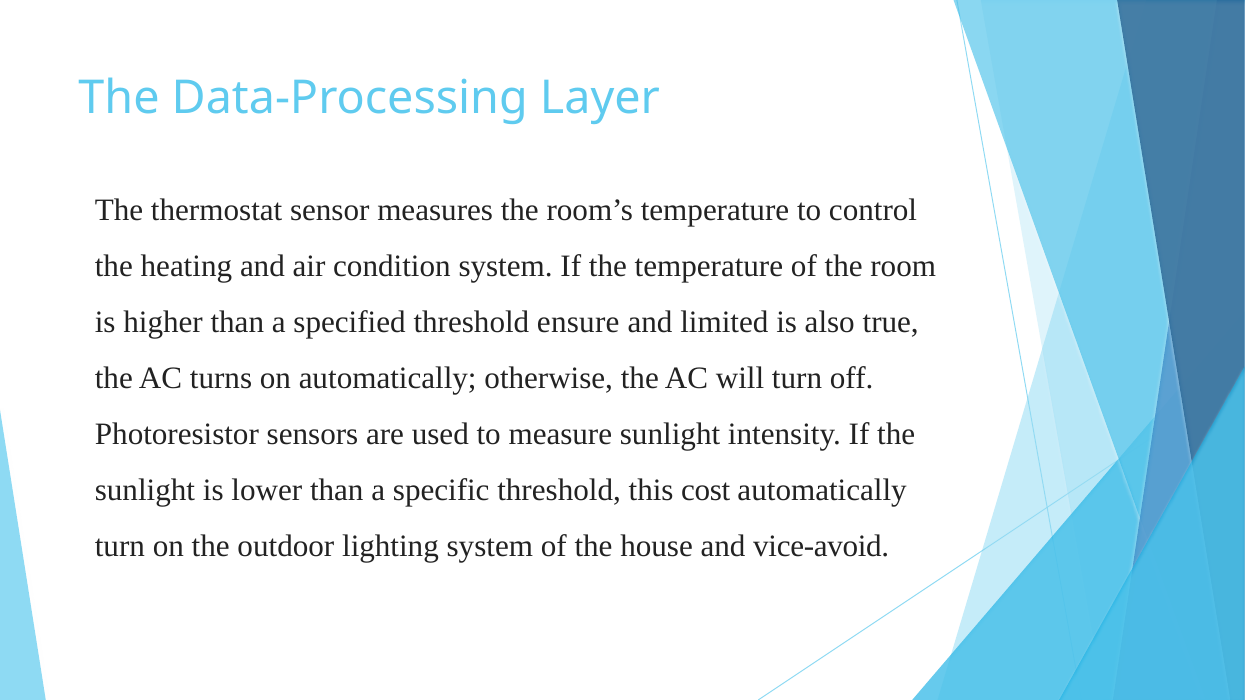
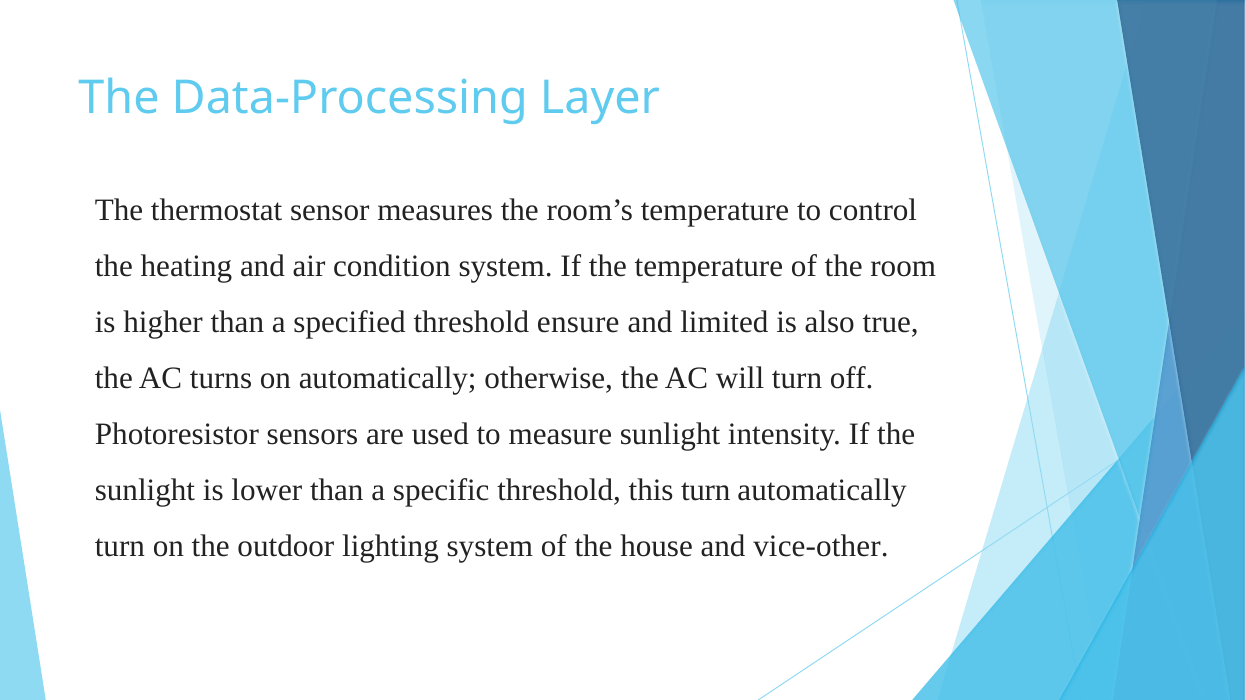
this cost: cost -> turn
vice-avoid: vice-avoid -> vice-other
